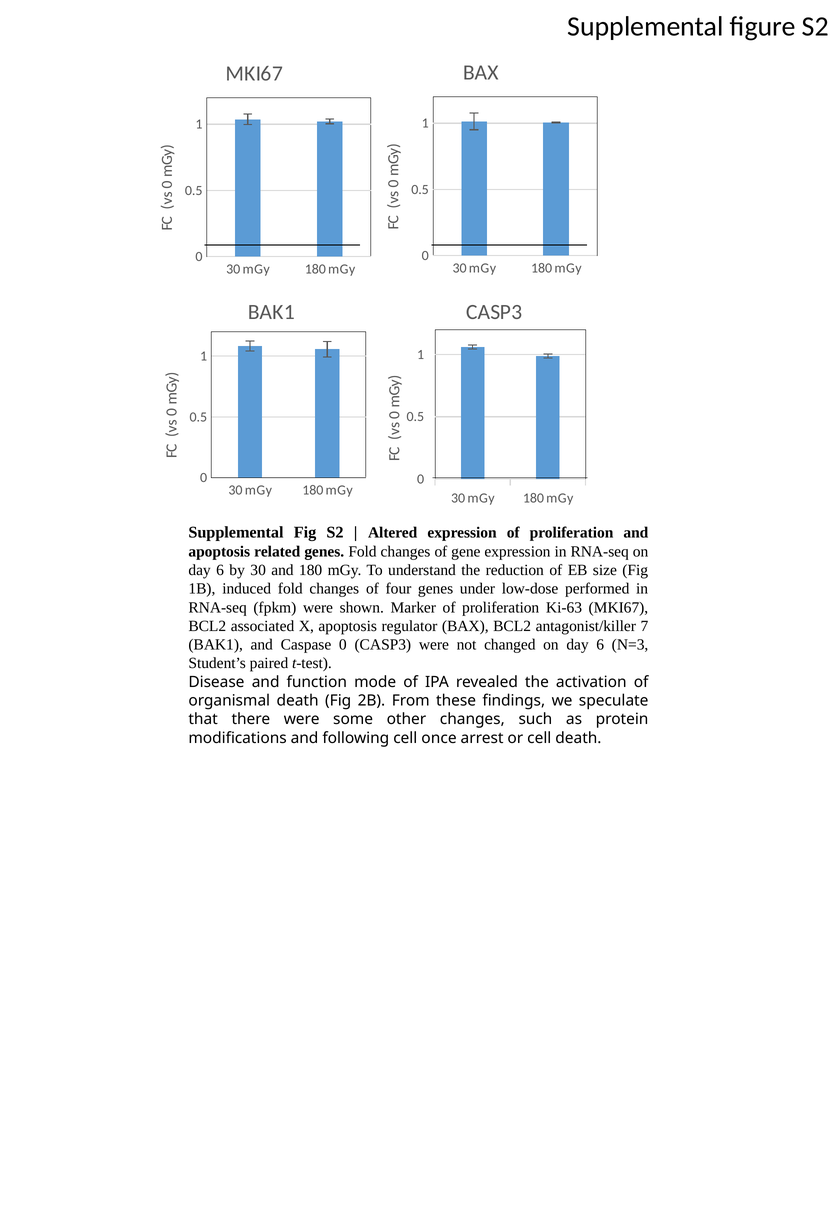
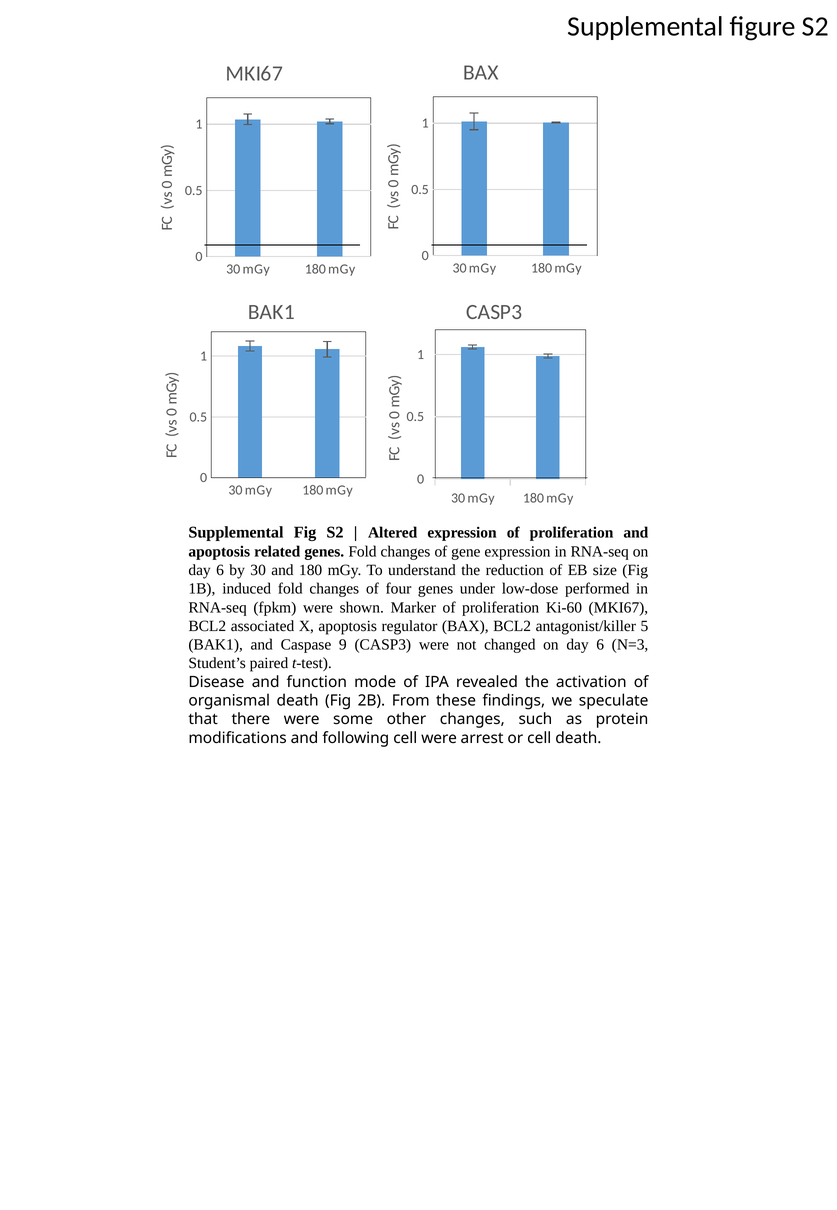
Ki-63: Ki-63 -> Ki-60
7: 7 -> 5
Caspase 0: 0 -> 9
cell once: once -> were
